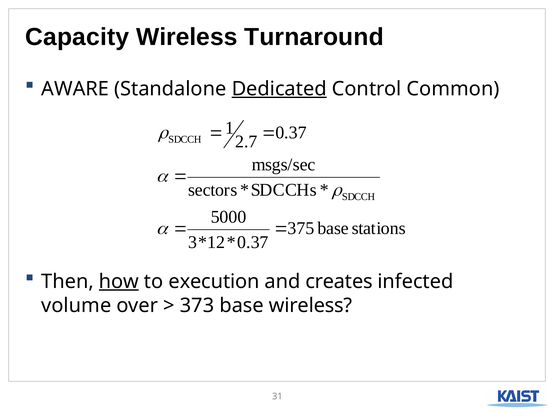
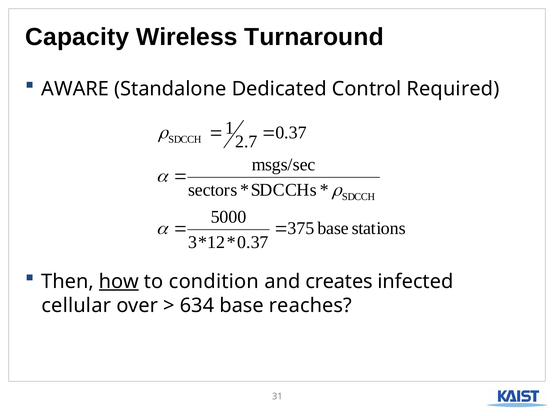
Dedicated underline: present -> none
Common: Common -> Required
execution: execution -> condition
volume: volume -> cellular
373: 373 -> 634
base wireless: wireless -> reaches
